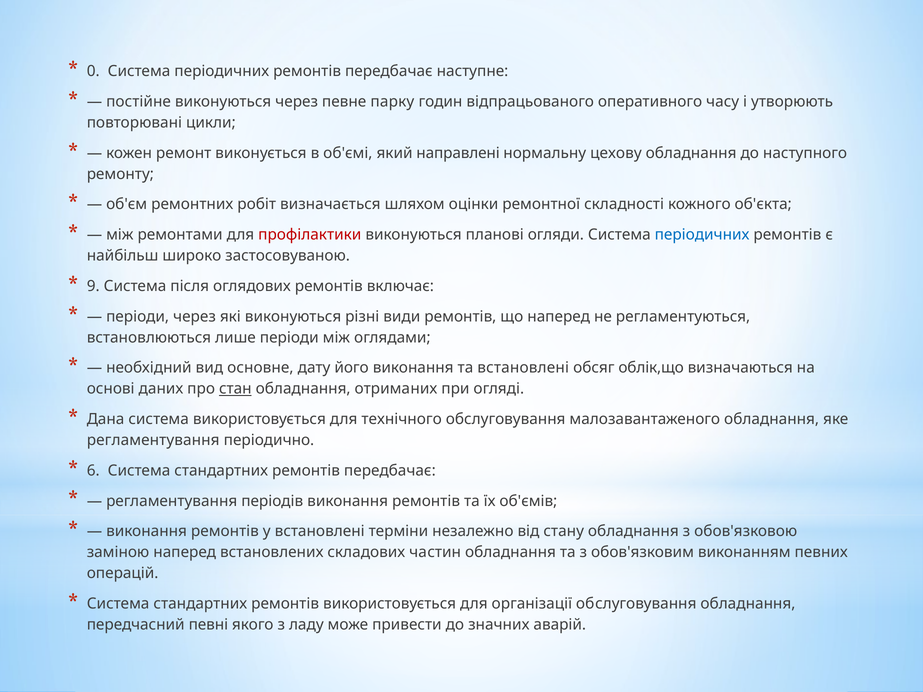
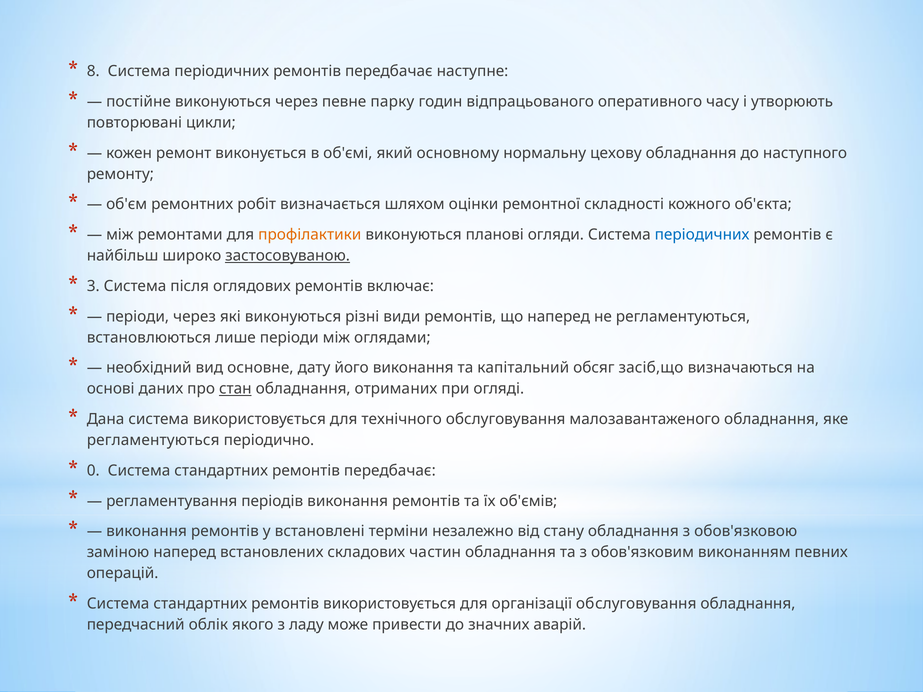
0: 0 -> 8
направлені: направлені -> основному
профілактики colour: red -> orange
застосовуваною underline: none -> present
9: 9 -> 3
та встановлені: встановлені -> капітальний
облік,що: облік,що -> засіб,що
регламентування at (153, 440): регламентування -> регламентуються
6: 6 -> 0
певні: певні -> облік
